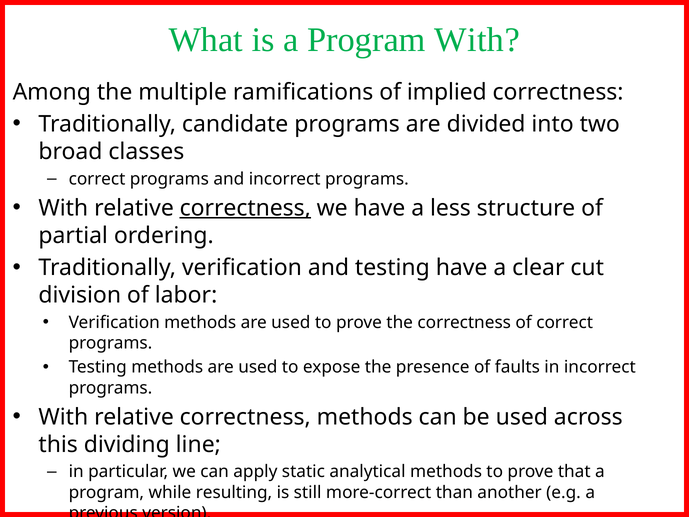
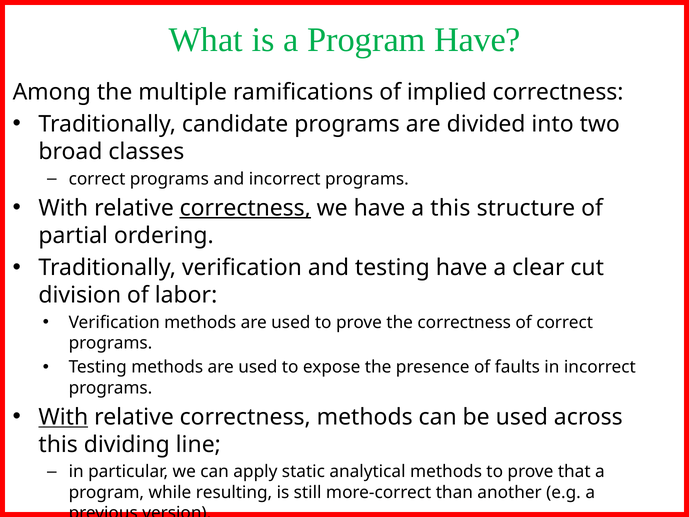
Program With: With -> Have
a less: less -> this
With at (63, 417) underline: none -> present
